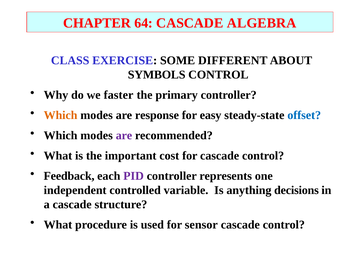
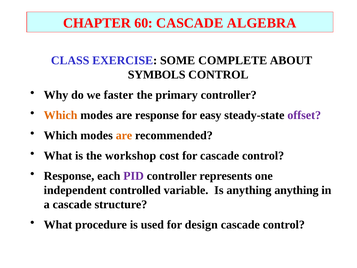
64: 64 -> 60
DIFFERENT: DIFFERENT -> COMPLETE
offset colour: blue -> purple
are at (124, 135) colour: purple -> orange
important: important -> workshop
Feedback at (69, 176): Feedback -> Response
anything decisions: decisions -> anything
sensor: sensor -> design
